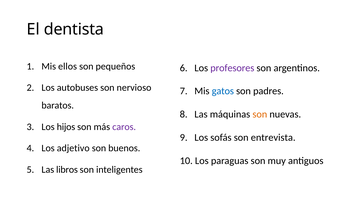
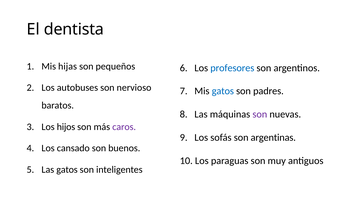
ellos: ellos -> hijas
profesores colour: purple -> blue
son at (260, 114) colour: orange -> purple
entrevista: entrevista -> argentinas
adjetivo: adjetivo -> cansado
Las libros: libros -> gatos
